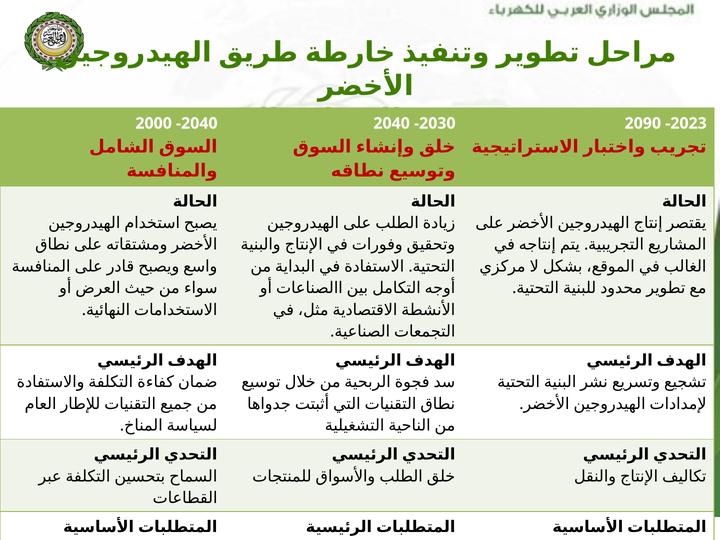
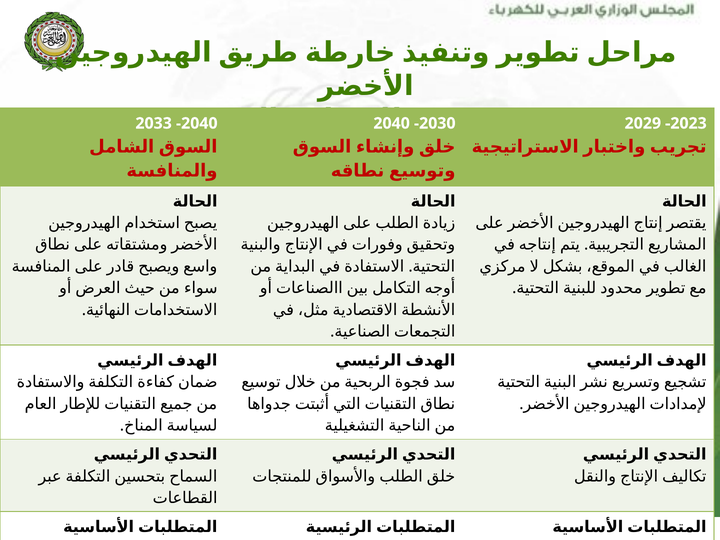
2000: 2000 -> 2033
2090: 2090 -> 2029
